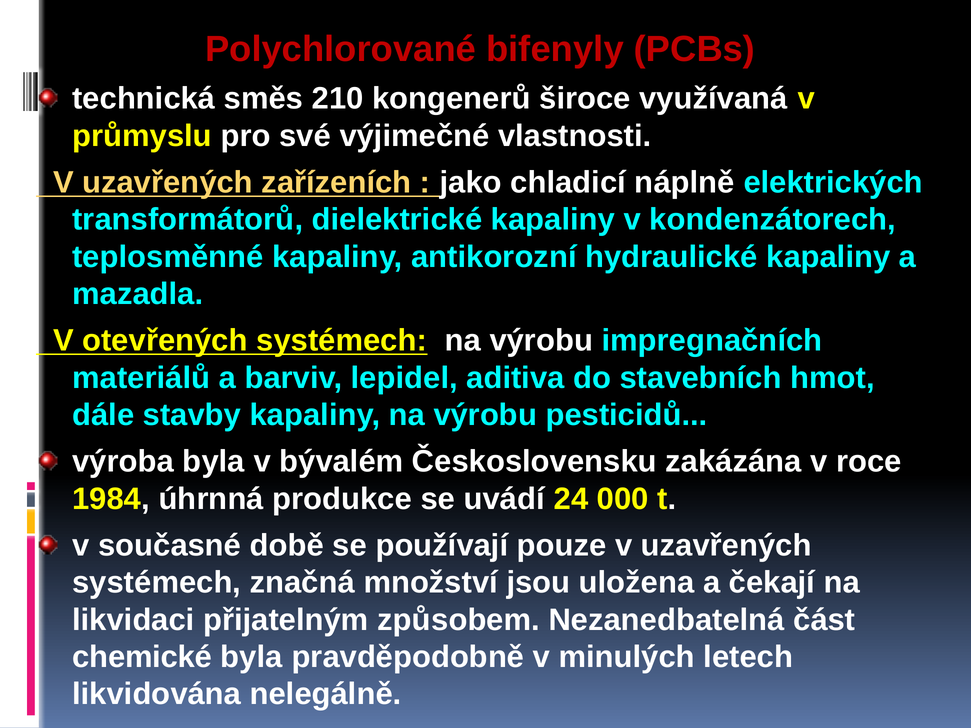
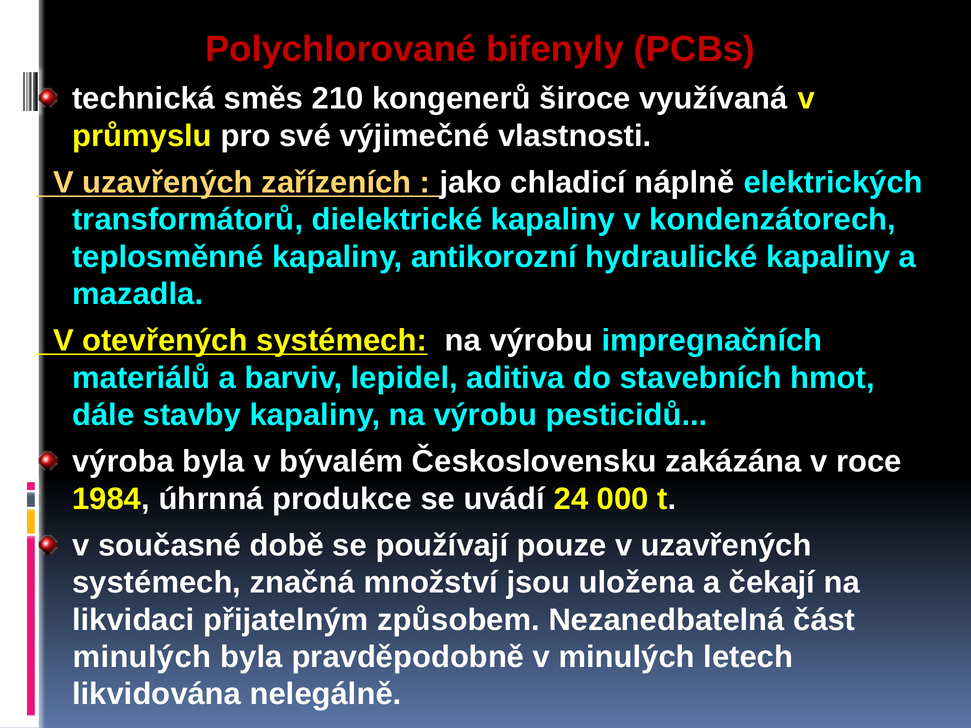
chemické at (142, 657): chemické -> minulých
